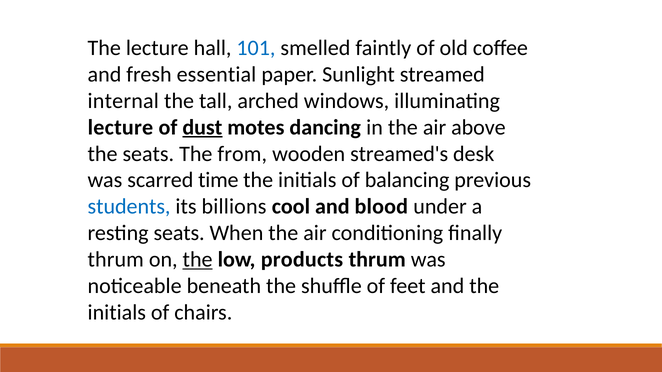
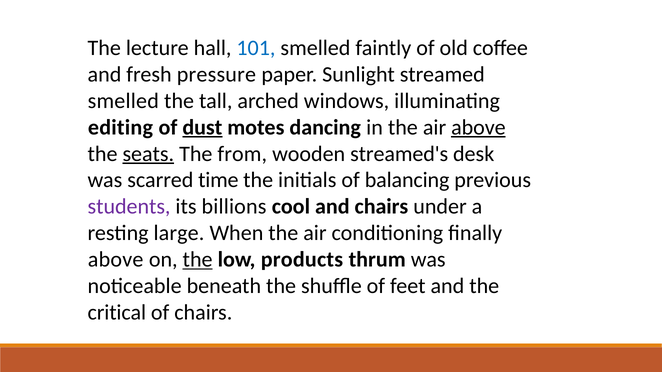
essential: essential -> pressure
internal at (123, 101): internal -> smelled
lecture at (120, 127): lecture -> editing
above at (478, 127) underline: none -> present
seats at (148, 154) underline: none -> present
students colour: blue -> purple
and blood: blood -> chairs
resting seats: seats -> large
thrum at (116, 260): thrum -> above
initials at (117, 313): initials -> critical
